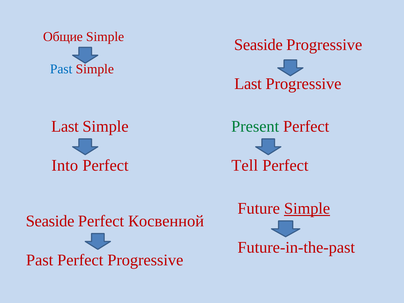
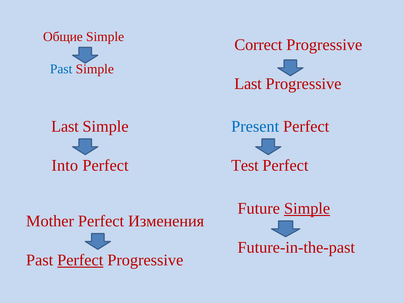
Seaside at (258, 45): Seaside -> Correct
Present colour: green -> blue
Tell: Tell -> Test
Seaside at (50, 221): Seaside -> Mother
Косвенной: Косвенной -> Изменения
Perfect at (80, 260) underline: none -> present
